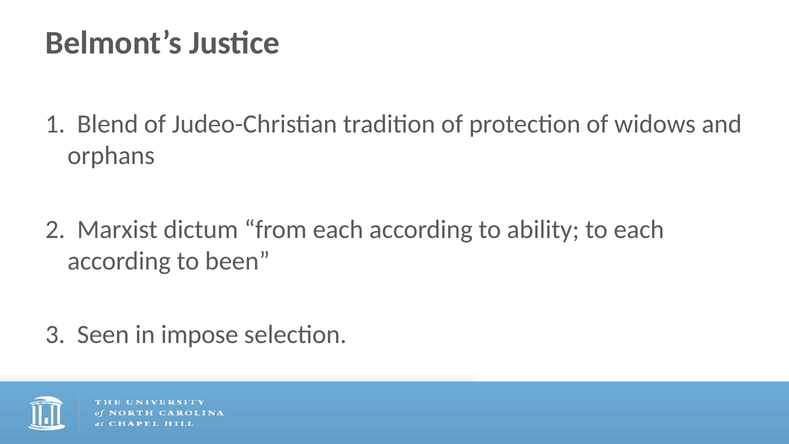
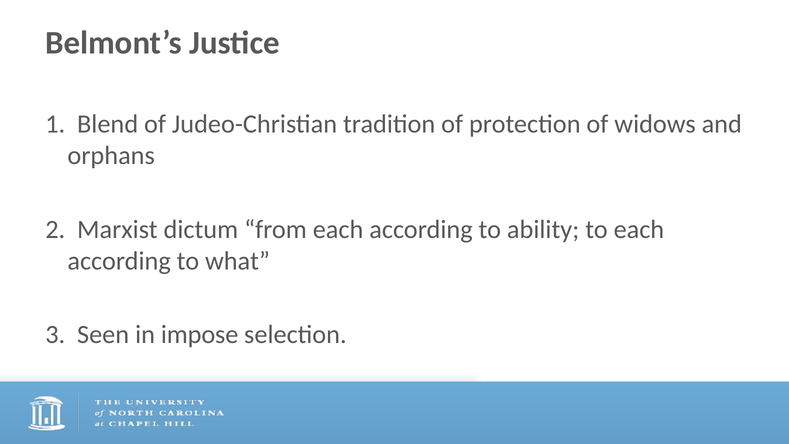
been: been -> what
